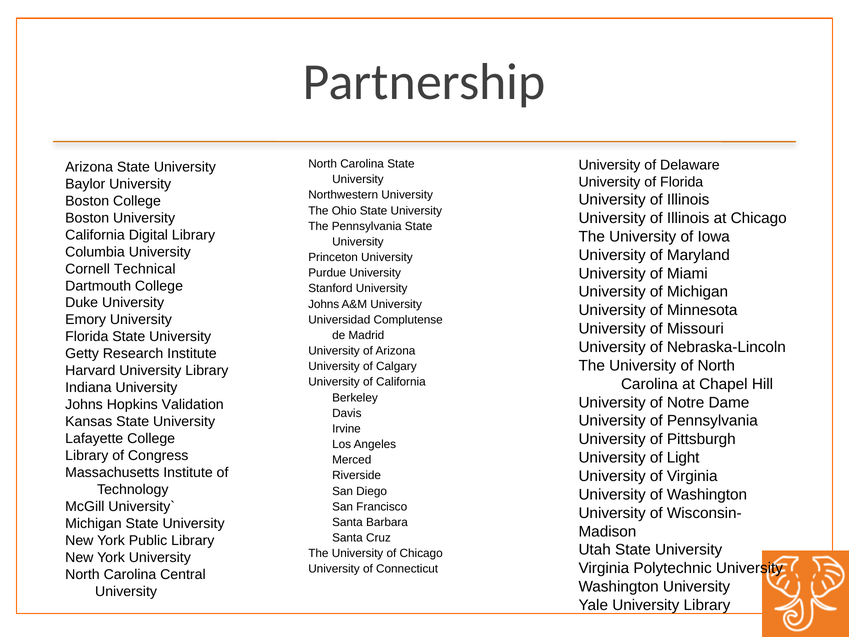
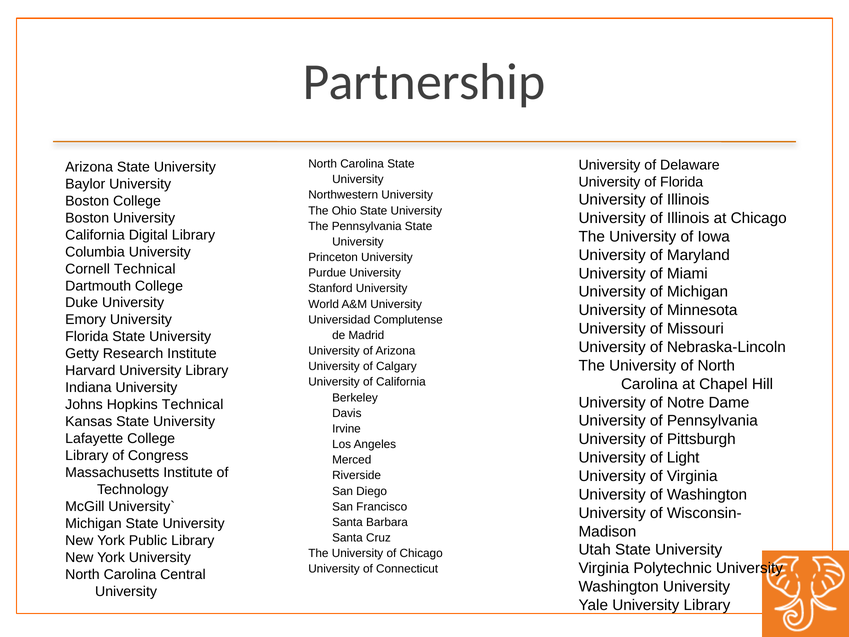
Johns at (324, 304): Johns -> World
Hopkins Validation: Validation -> Technical
